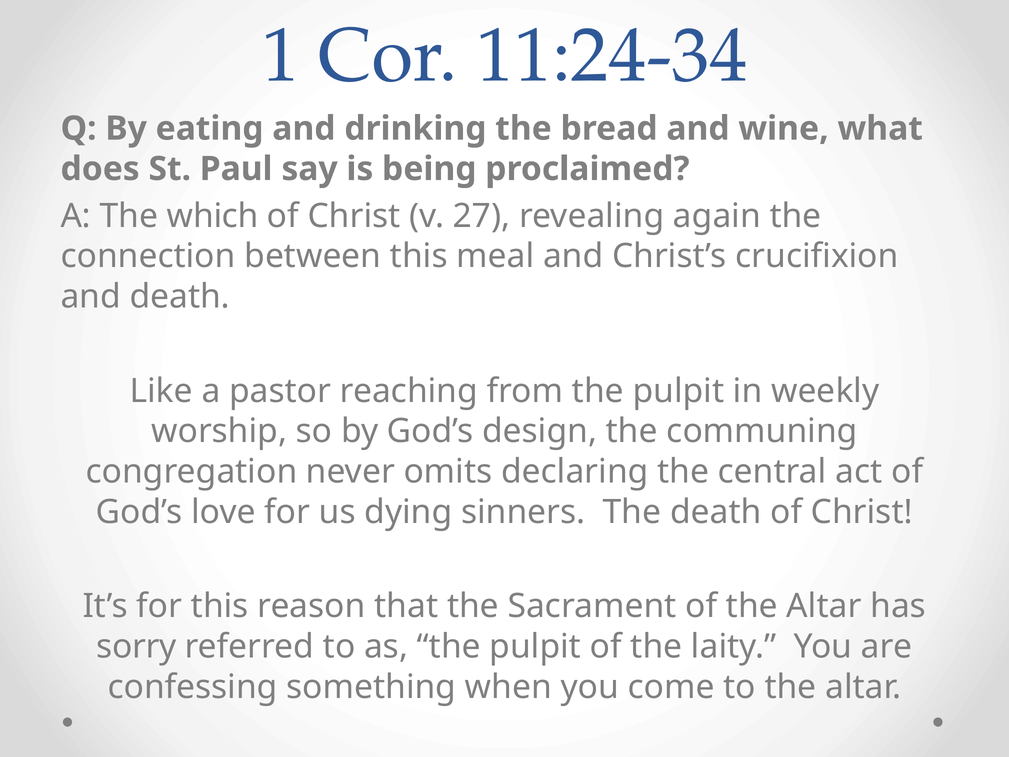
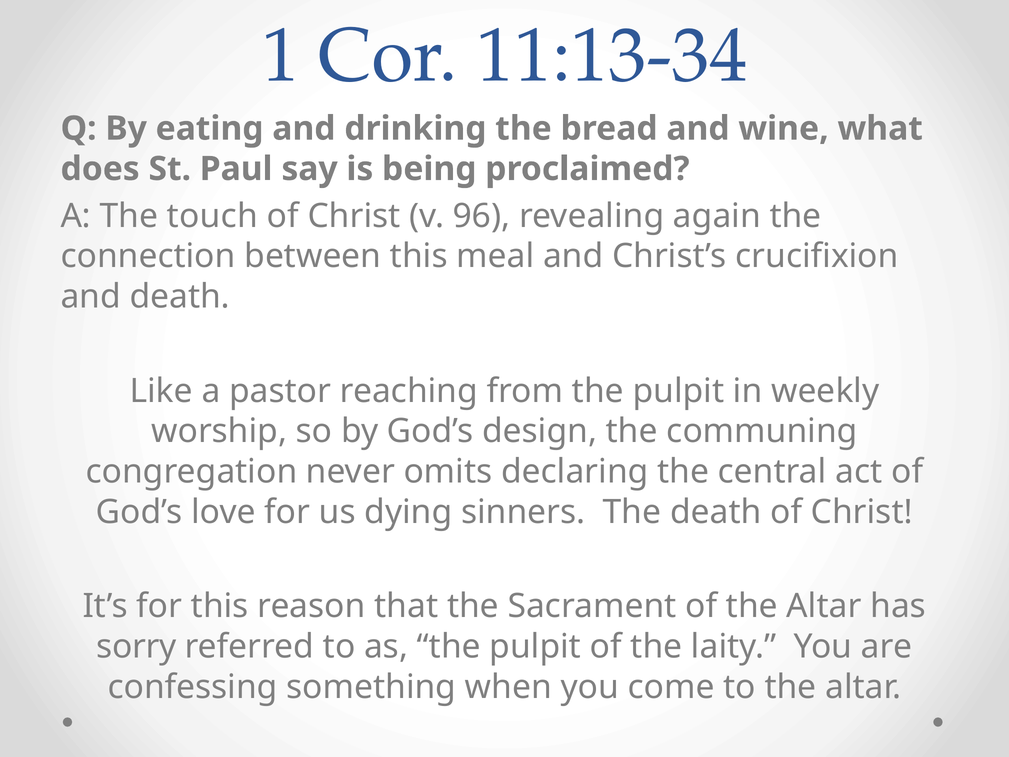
11:24-34: 11:24-34 -> 11:13-34
which: which -> touch
27: 27 -> 96
